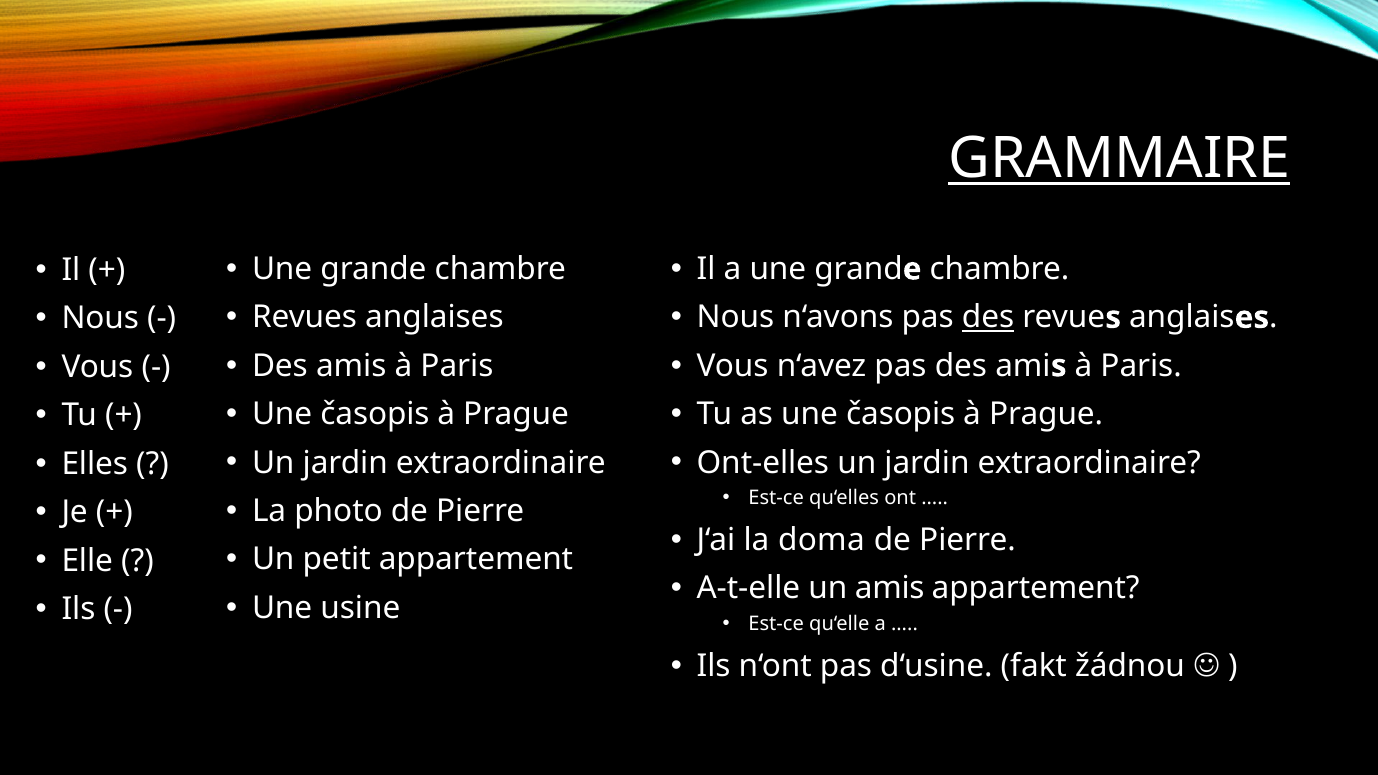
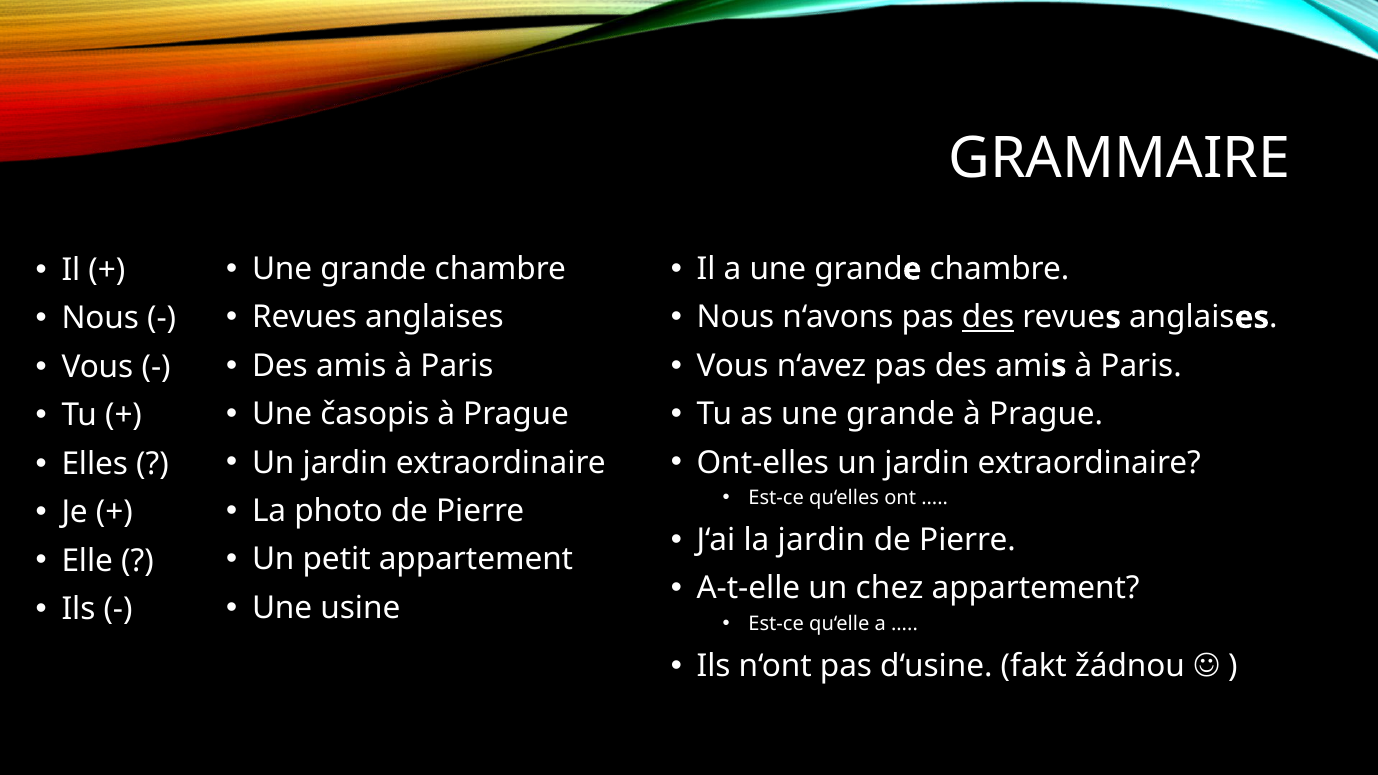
GRAMMAIRE underline: present -> none
as une časopis: časopis -> grande
la doma: doma -> jardin
un amis: amis -> chez
